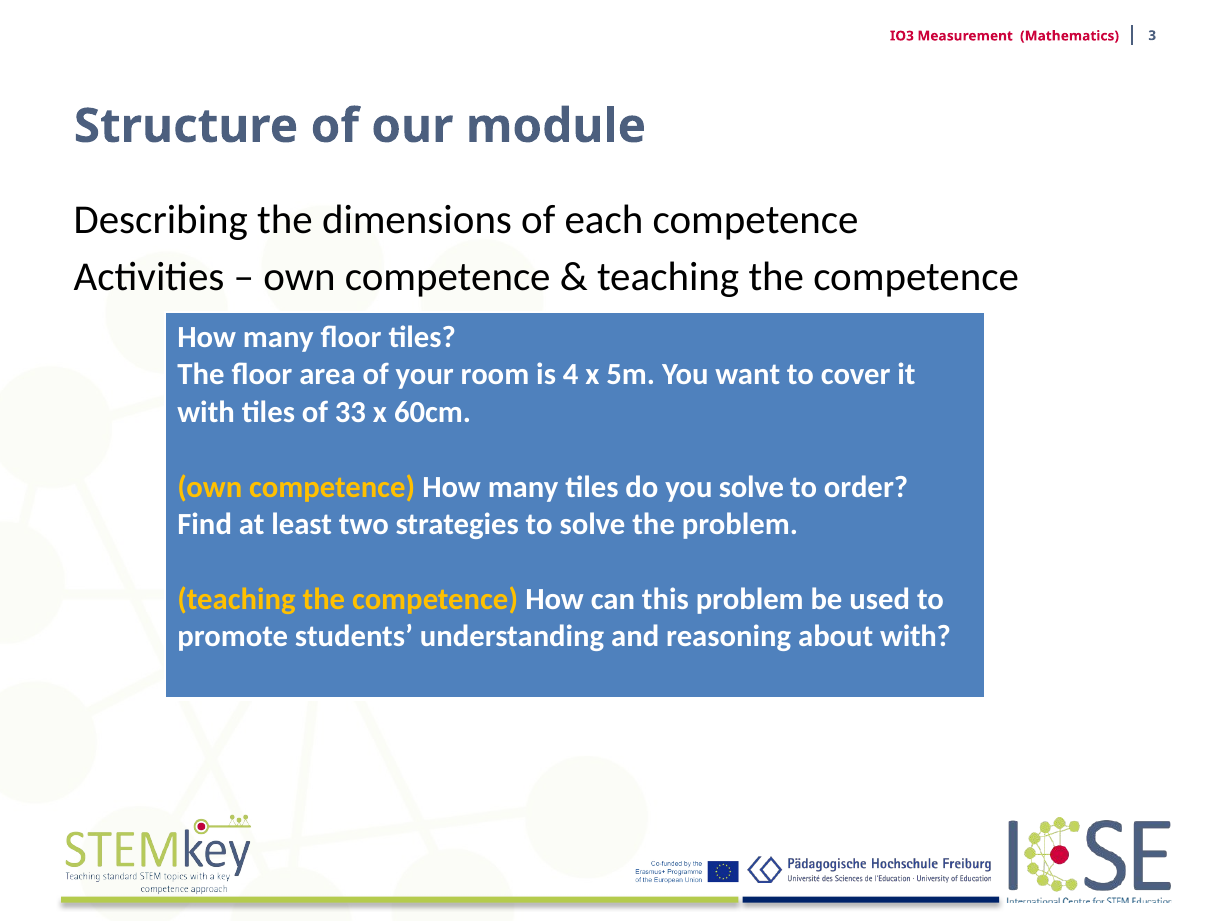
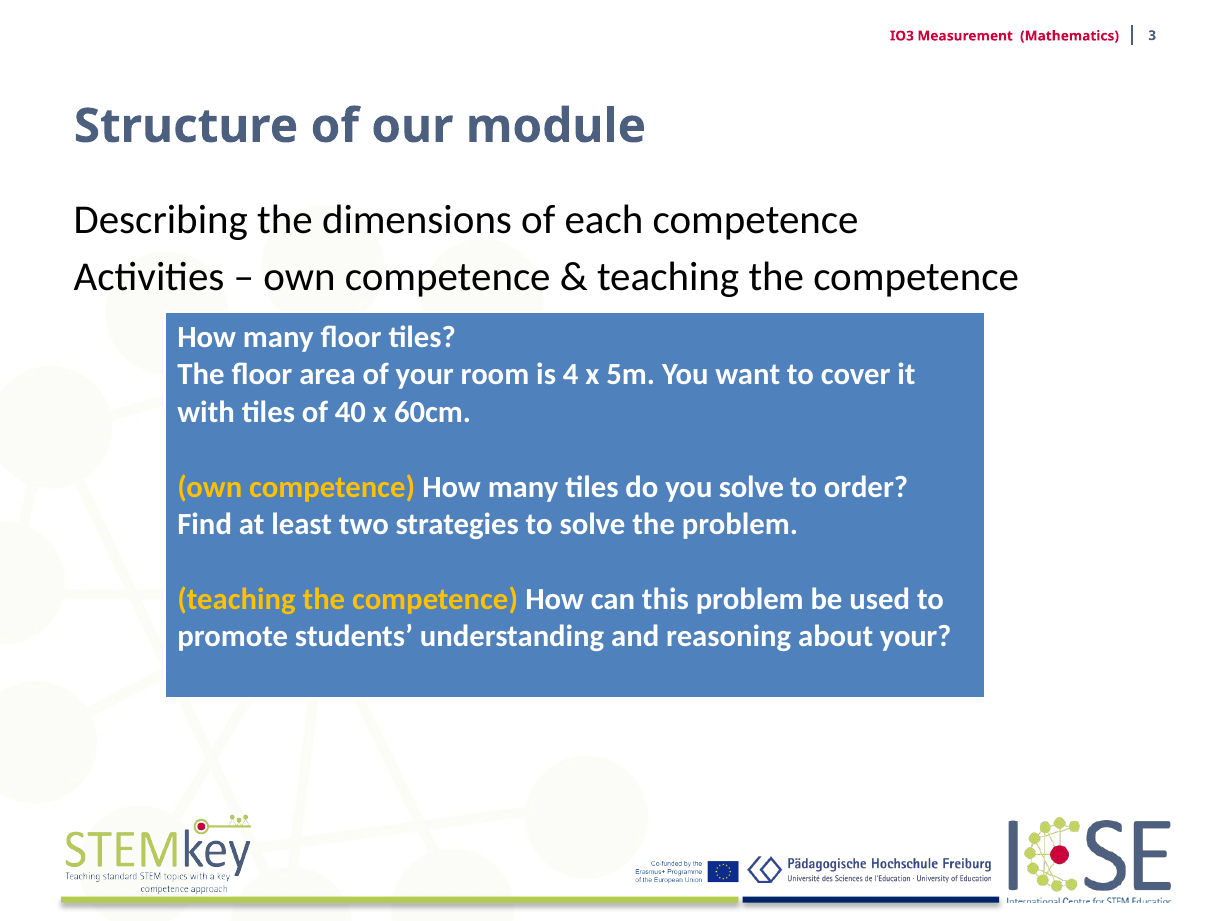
33: 33 -> 40
about with: with -> your
